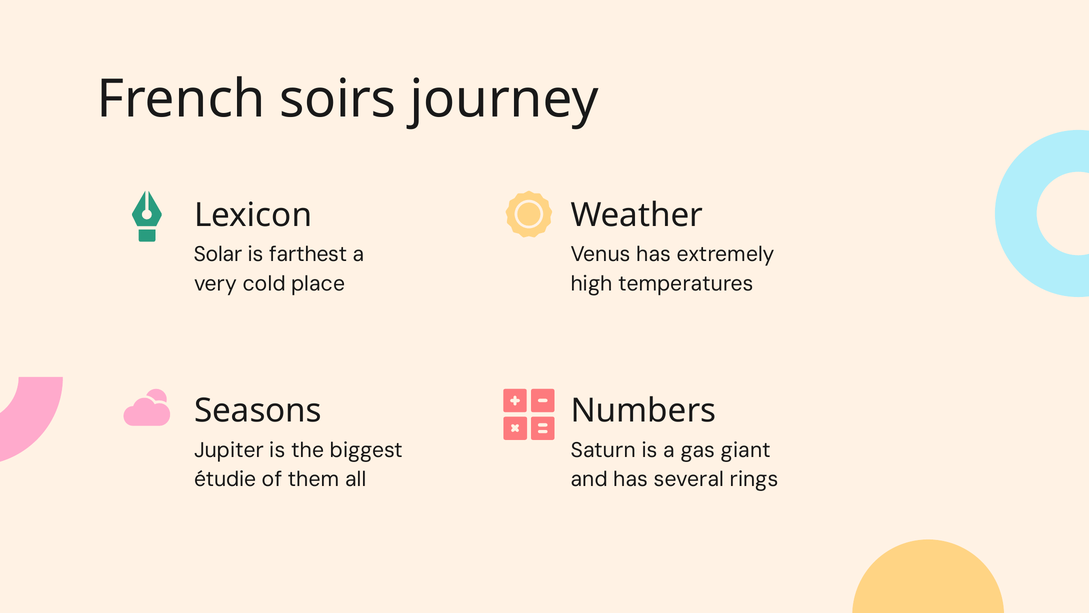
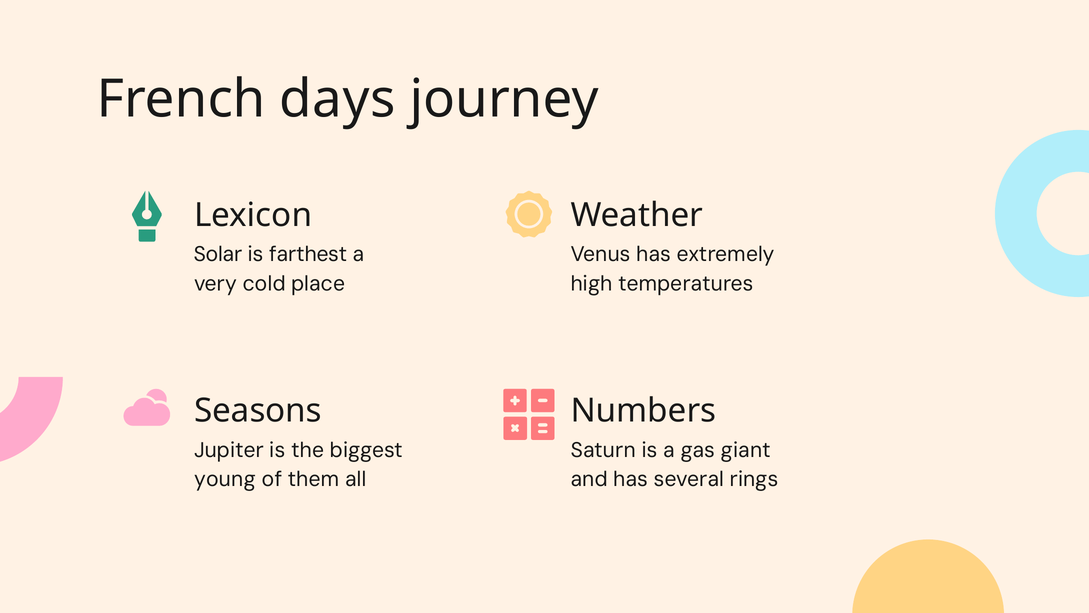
soirs: soirs -> days
étudie: étudie -> young
